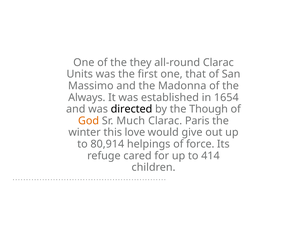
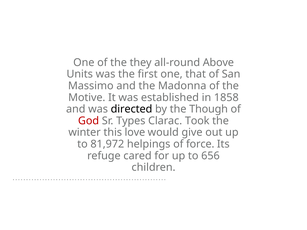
all-round Clarac: Clarac -> Above
Always: Always -> Motive
1654: 1654 -> 1858
God colour: orange -> red
Much: Much -> Types
Paris: Paris -> Took
80,914: 80,914 -> 81,972
414: 414 -> 656
